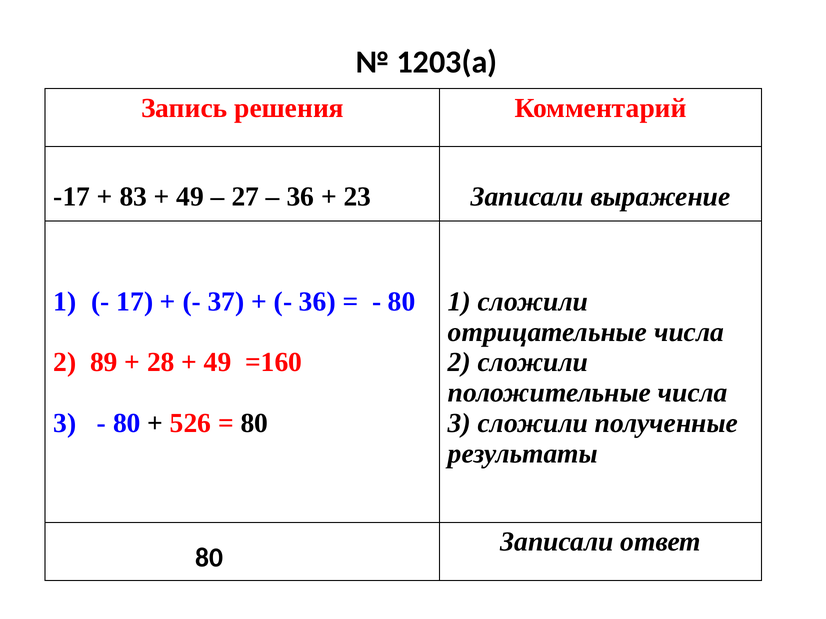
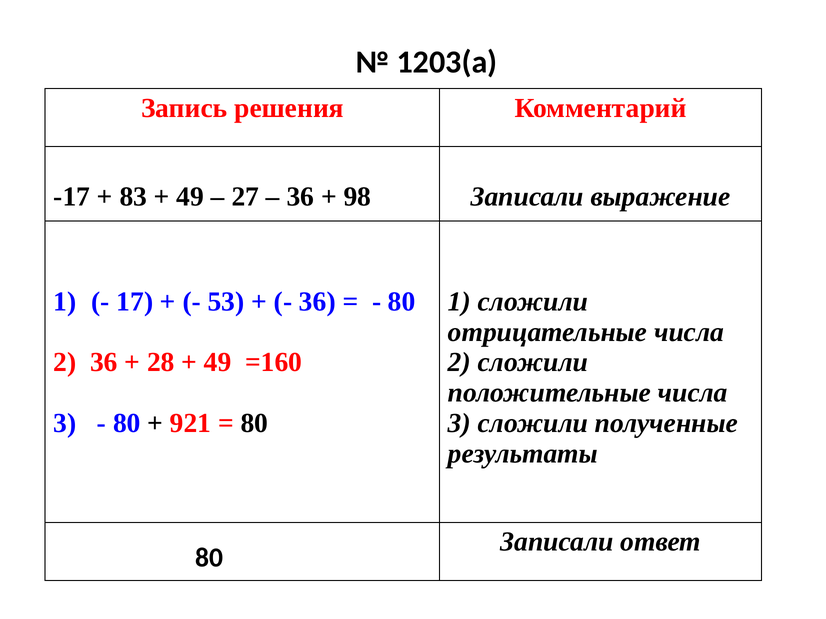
23: 23 -> 98
37: 37 -> 53
2 89: 89 -> 36
526: 526 -> 921
